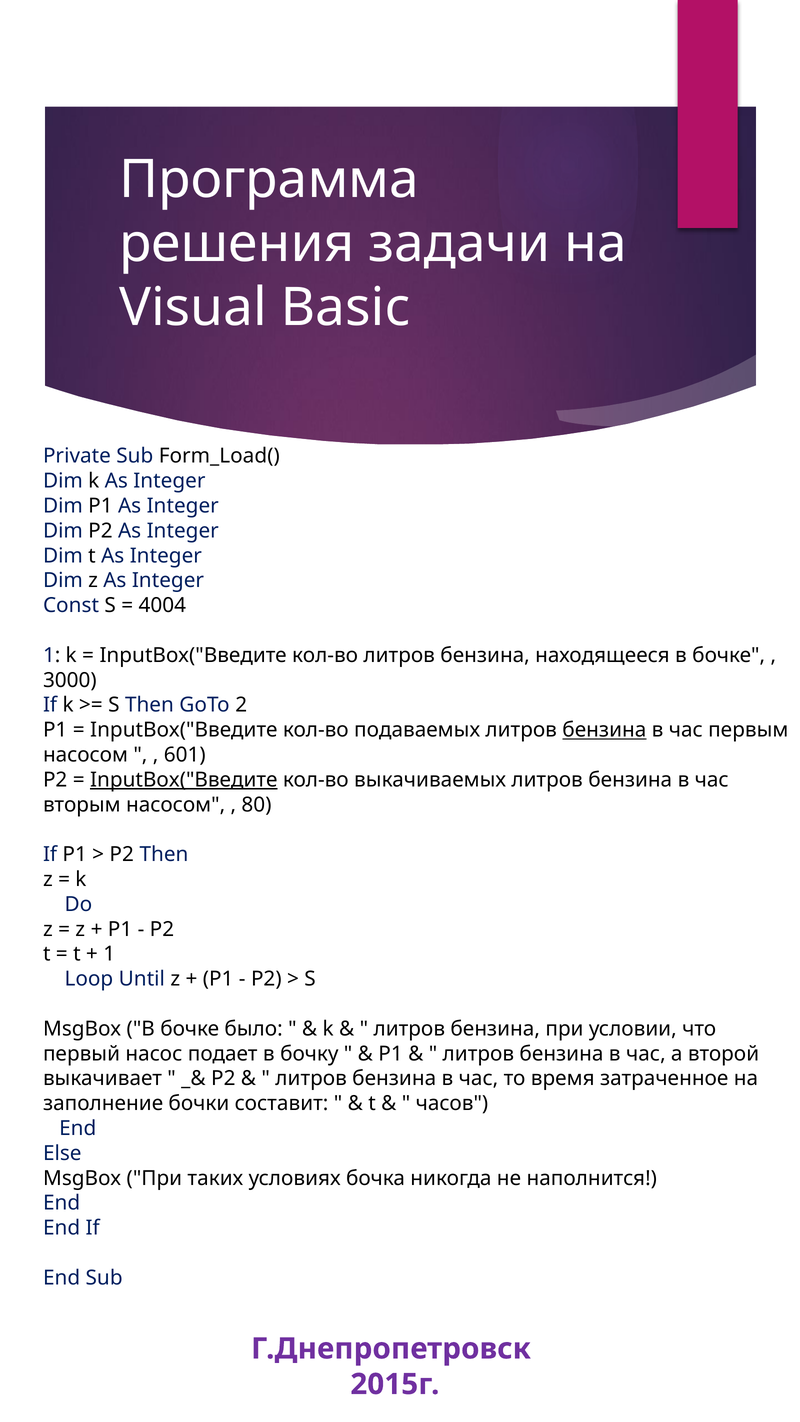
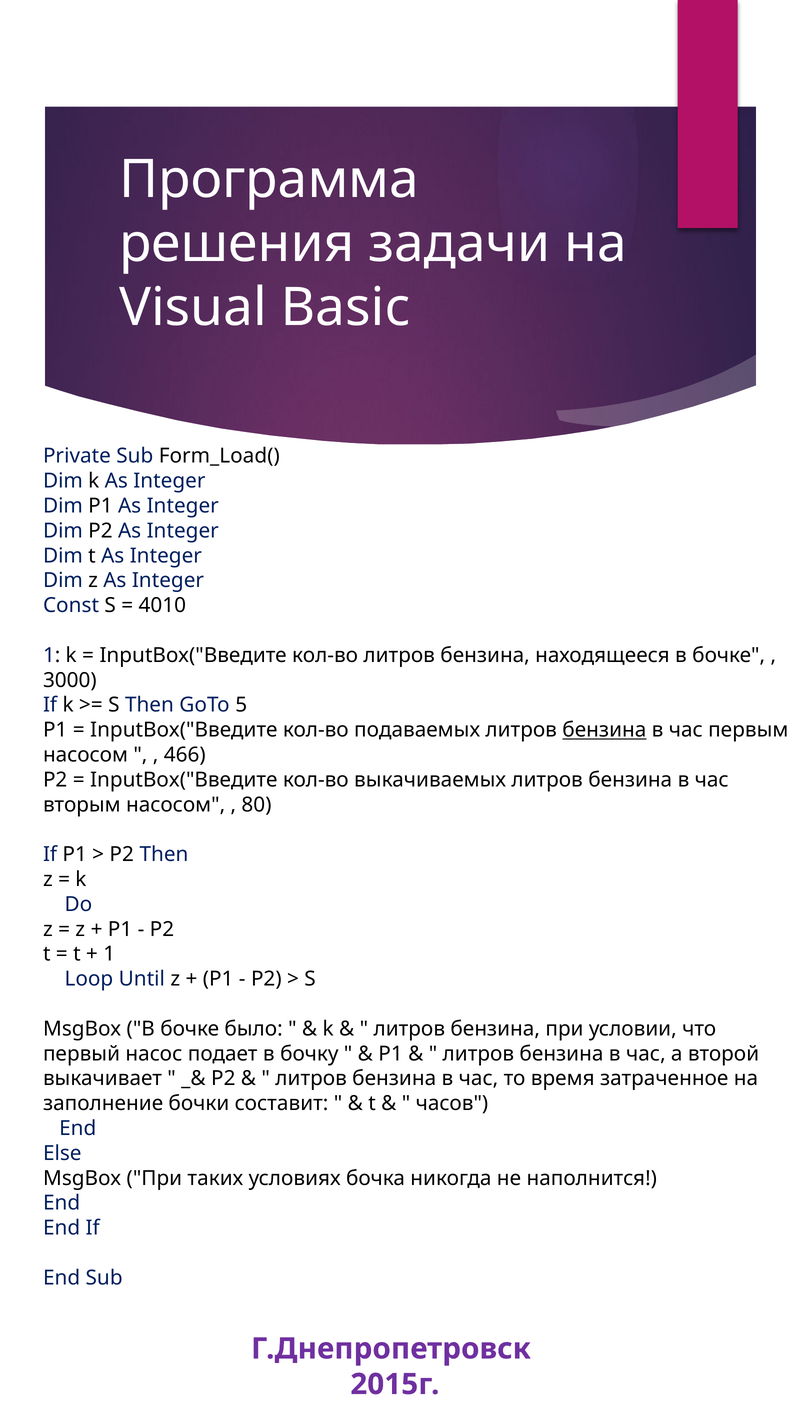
4004: 4004 -> 4010
2: 2 -> 5
601: 601 -> 466
InputBox("Введите at (184, 780) underline: present -> none
